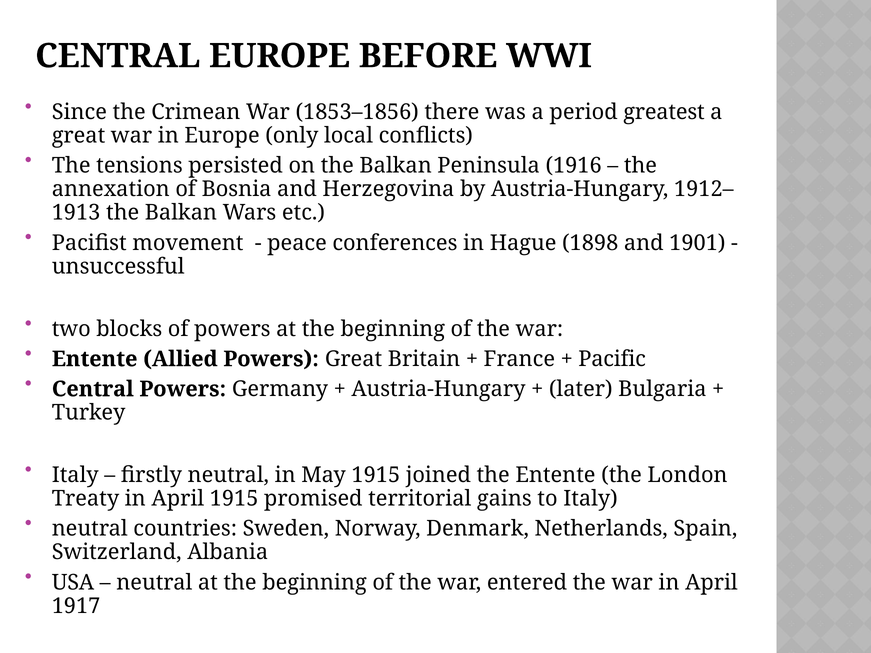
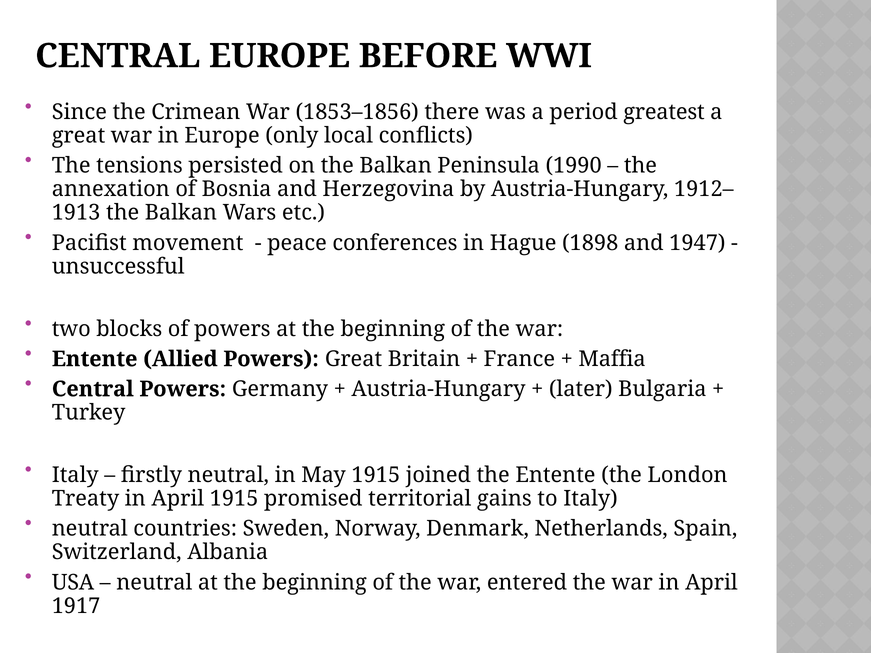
1916: 1916 -> 1990
1901: 1901 -> 1947
Pacific: Pacific -> Maffia
